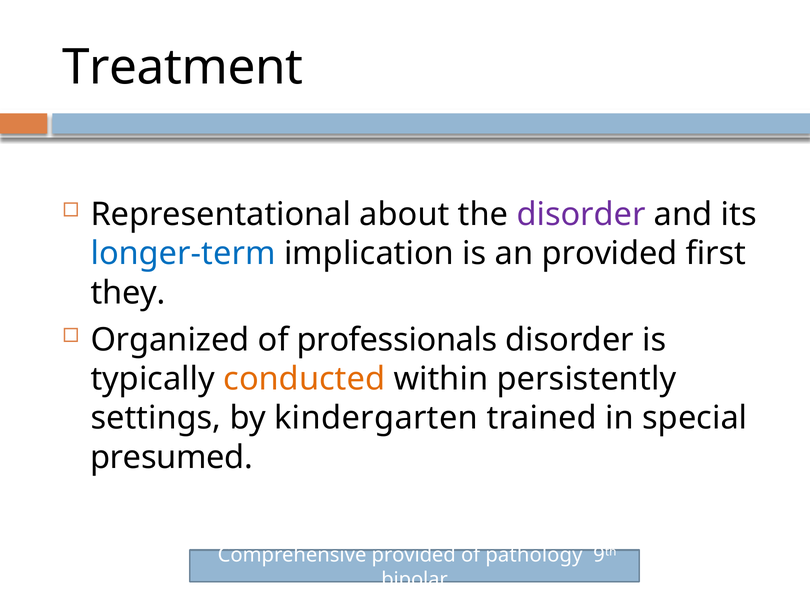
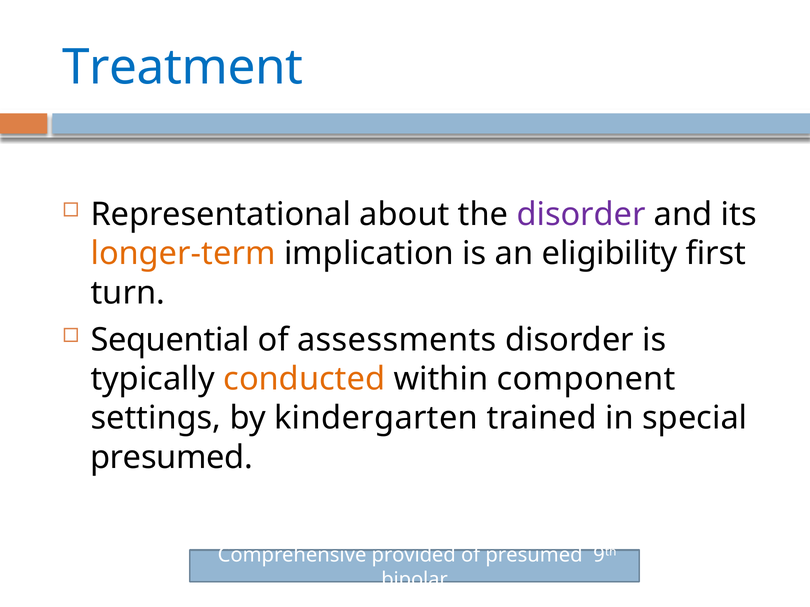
Treatment colour: black -> blue
longer-term colour: blue -> orange
an provided: provided -> eligibility
they: they -> turn
Organized: Organized -> Sequential
professionals: professionals -> assessments
persistently: persistently -> component
of pathology: pathology -> presumed
